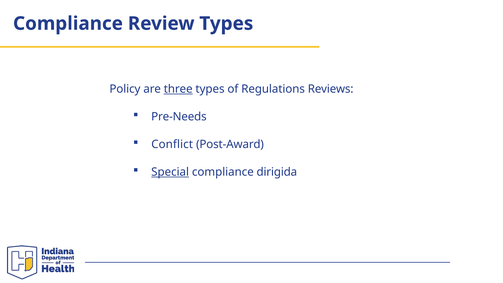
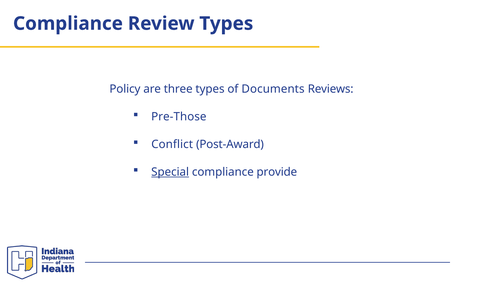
three underline: present -> none
Regulations: Regulations -> Documents
Pre-Needs: Pre-Needs -> Pre-Those
dirigida: dirigida -> provide
